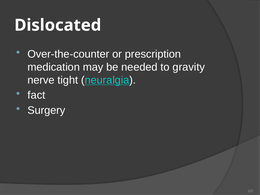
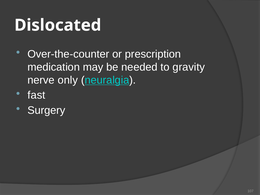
tight: tight -> only
fact: fact -> fast
